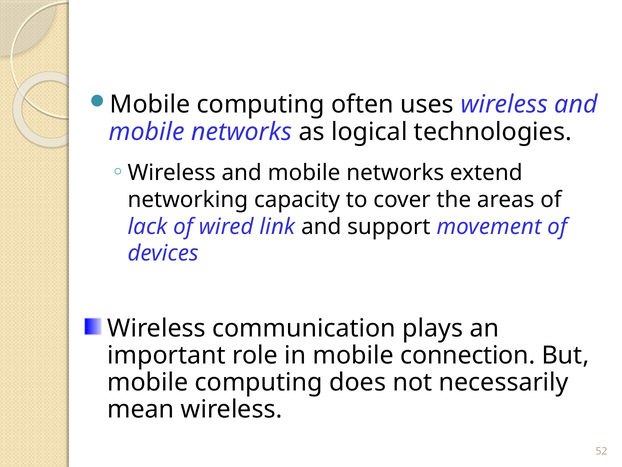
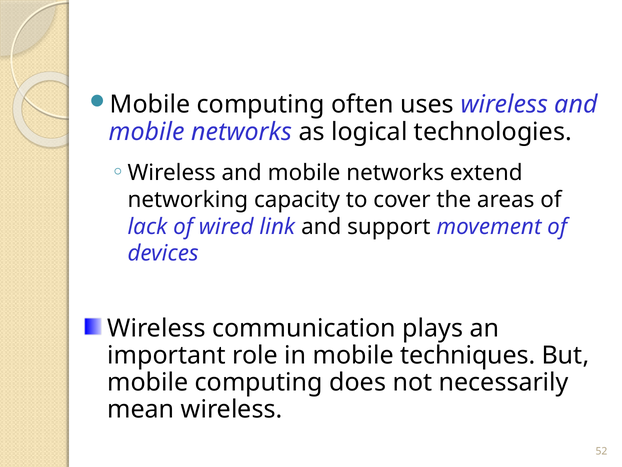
connection: connection -> techniques
